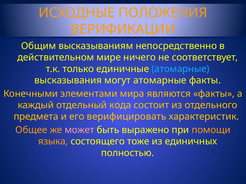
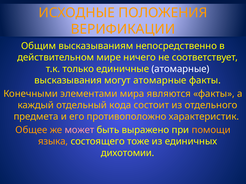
атомарные at (180, 69) colour: light blue -> white
верифицировать: верифицировать -> противоположно
полностью: полностью -> дихотомии
